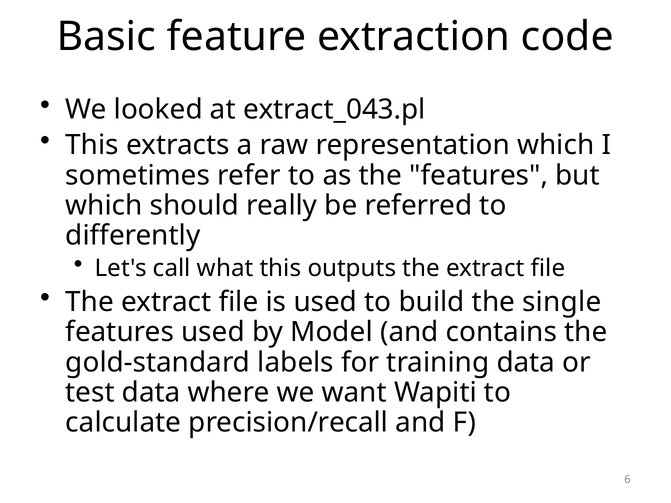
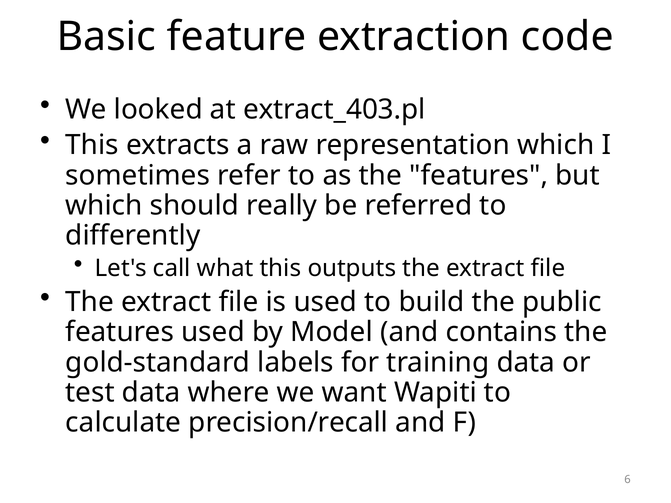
extract_043.pl: extract_043.pl -> extract_403.pl
single: single -> public
